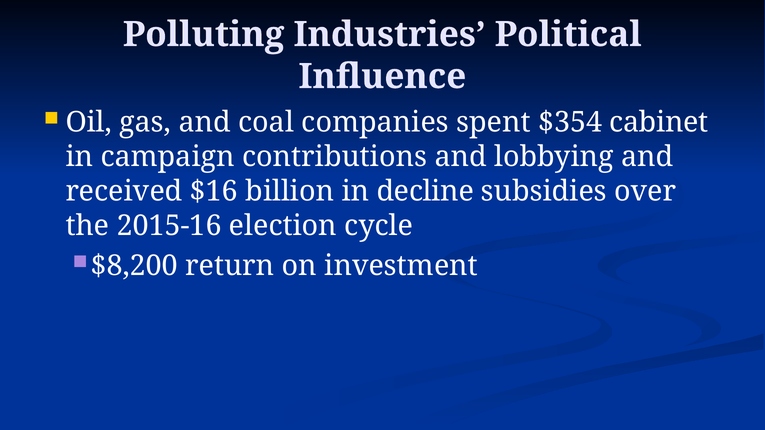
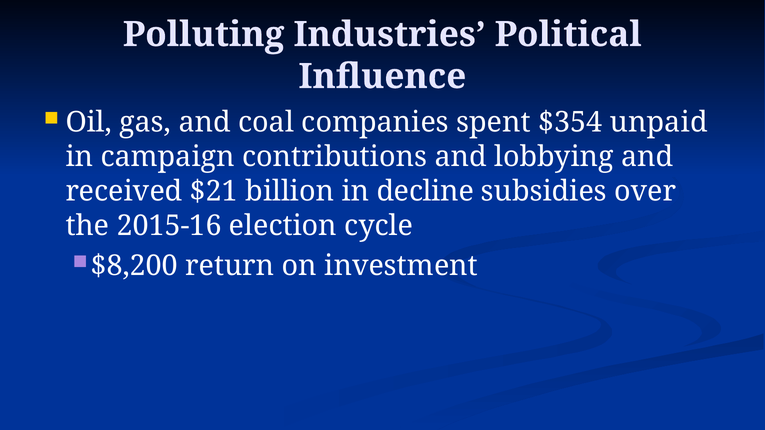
cabinet: cabinet -> unpaid
$16: $16 -> $21
